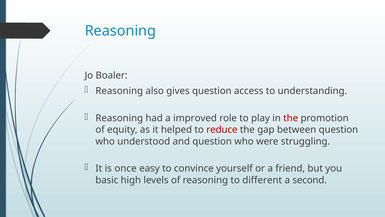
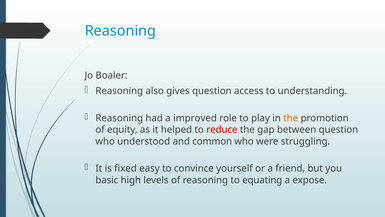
the at (291, 118) colour: red -> orange
and question: question -> common
once: once -> fixed
different: different -> equating
second: second -> expose
